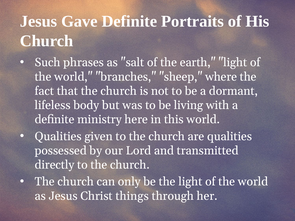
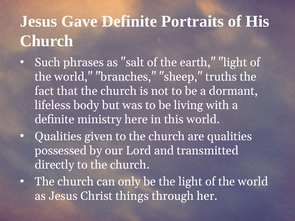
where: where -> truths
